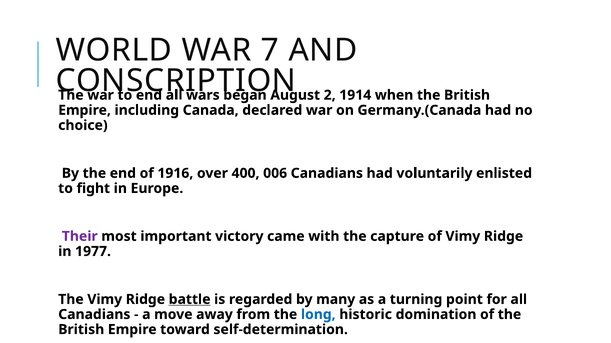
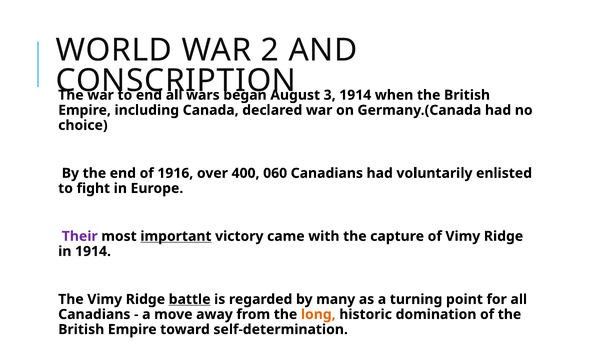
7: 7 -> 2
2: 2 -> 3
006: 006 -> 060
important underline: none -> present
in 1977: 1977 -> 1914
long colour: blue -> orange
